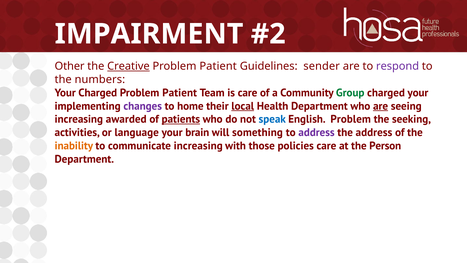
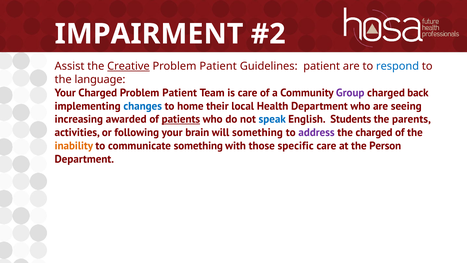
Other: Other -> Assist
Guidelines sender: sender -> patient
respond colour: purple -> blue
numbers: numbers -> language
Group colour: green -> purple
charged your: your -> back
changes colour: purple -> blue
local underline: present -> none
are at (381, 106) underline: present -> none
English Problem: Problem -> Students
seeking: seeking -> parents
language: language -> following
the address: address -> charged
communicate increasing: increasing -> something
policies: policies -> specific
